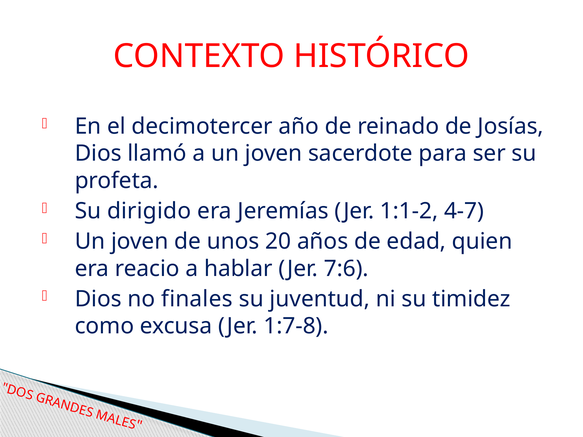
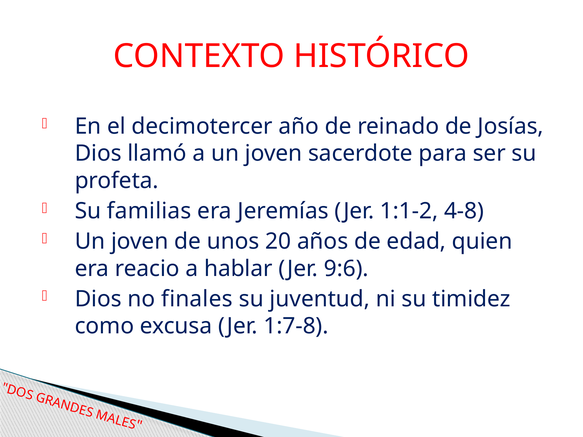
dirigido: dirigido -> familias
4-7: 4-7 -> 4-8
7:6: 7:6 -> 9:6
